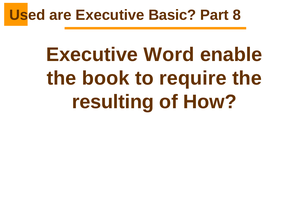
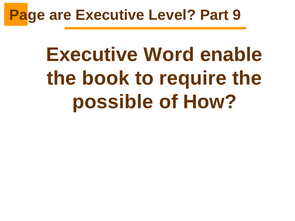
Used: Used -> Page
Basic: Basic -> Level
8: 8 -> 9
resulting: resulting -> possible
